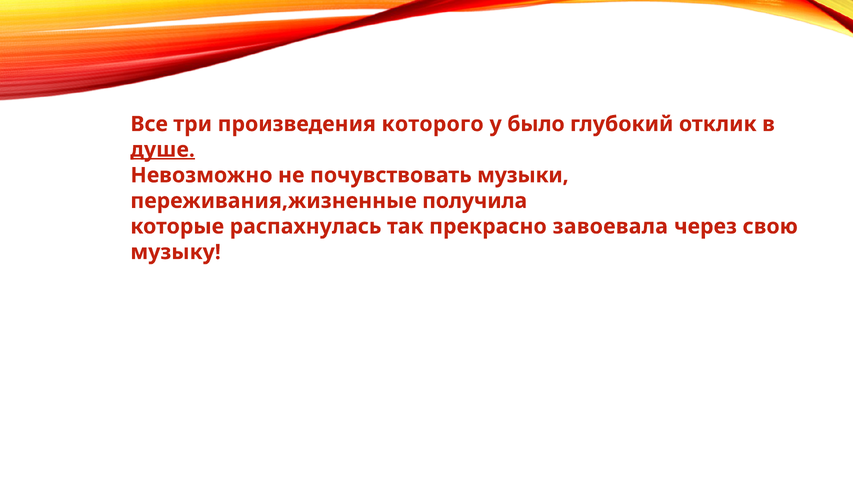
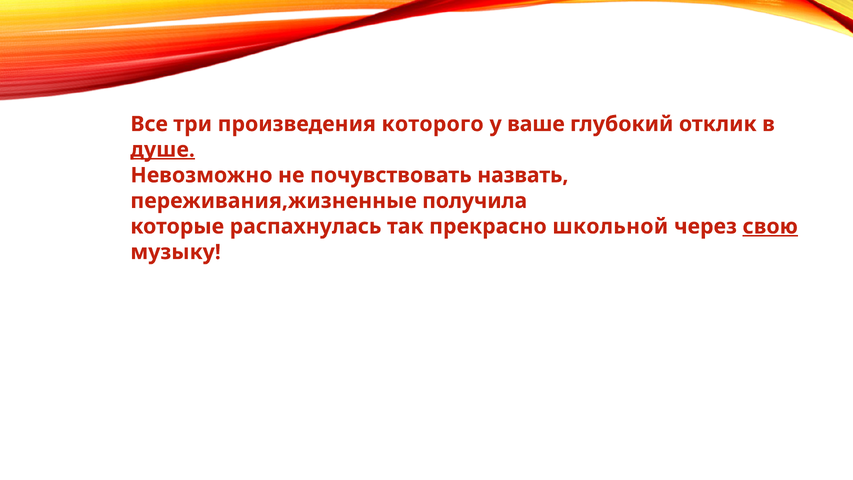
было: было -> ваше
музыки: музыки -> назвать
завоевала: завоевала -> школьной
свою underline: none -> present
